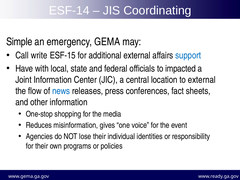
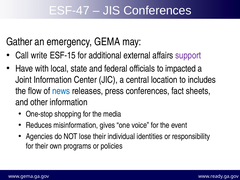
ESF-14: ESF-14 -> ESF-47
JIS Coordinating: Coordinating -> Conferences
Simple: Simple -> Gather
support colour: blue -> purple
to external: external -> includes
